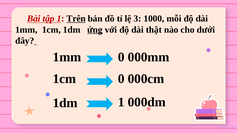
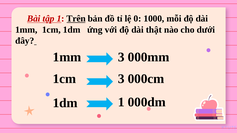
3: 3 -> 0
ứng underline: present -> none
1mm 0: 0 -> 3
1cm 0: 0 -> 3
